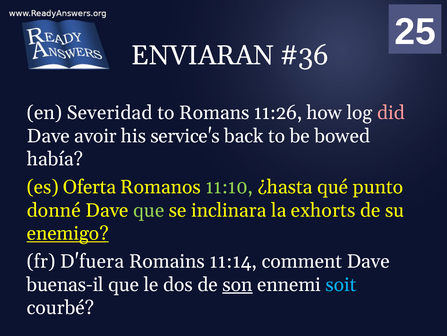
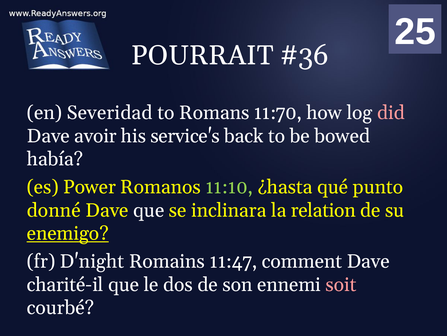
ENVIARAN: ENVIARAN -> POURRAIT
11:26: 11:26 -> 11:70
Oferta: Oferta -> Power
que at (149, 210) colour: light green -> white
exhorts: exhorts -> relation
D'fuera: D'fuera -> D'night
11:14: 11:14 -> 11:47
buenas-il: buenas-il -> charité-il
son underline: present -> none
soit colour: light blue -> pink
